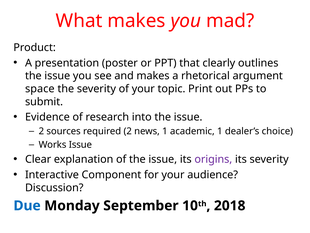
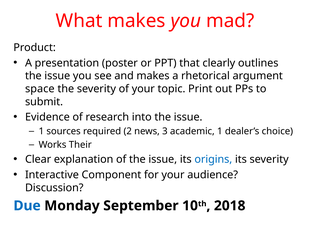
2 at (41, 131): 2 -> 1
news 1: 1 -> 3
Works Issue: Issue -> Their
origins colour: purple -> blue
